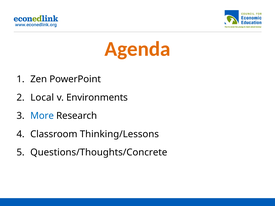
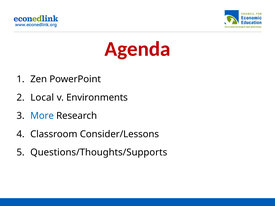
Agenda colour: orange -> red
Thinking/Lessons: Thinking/Lessons -> Consider/Lessons
Questions/Thoughts/Concrete: Questions/Thoughts/Concrete -> Questions/Thoughts/Supports
